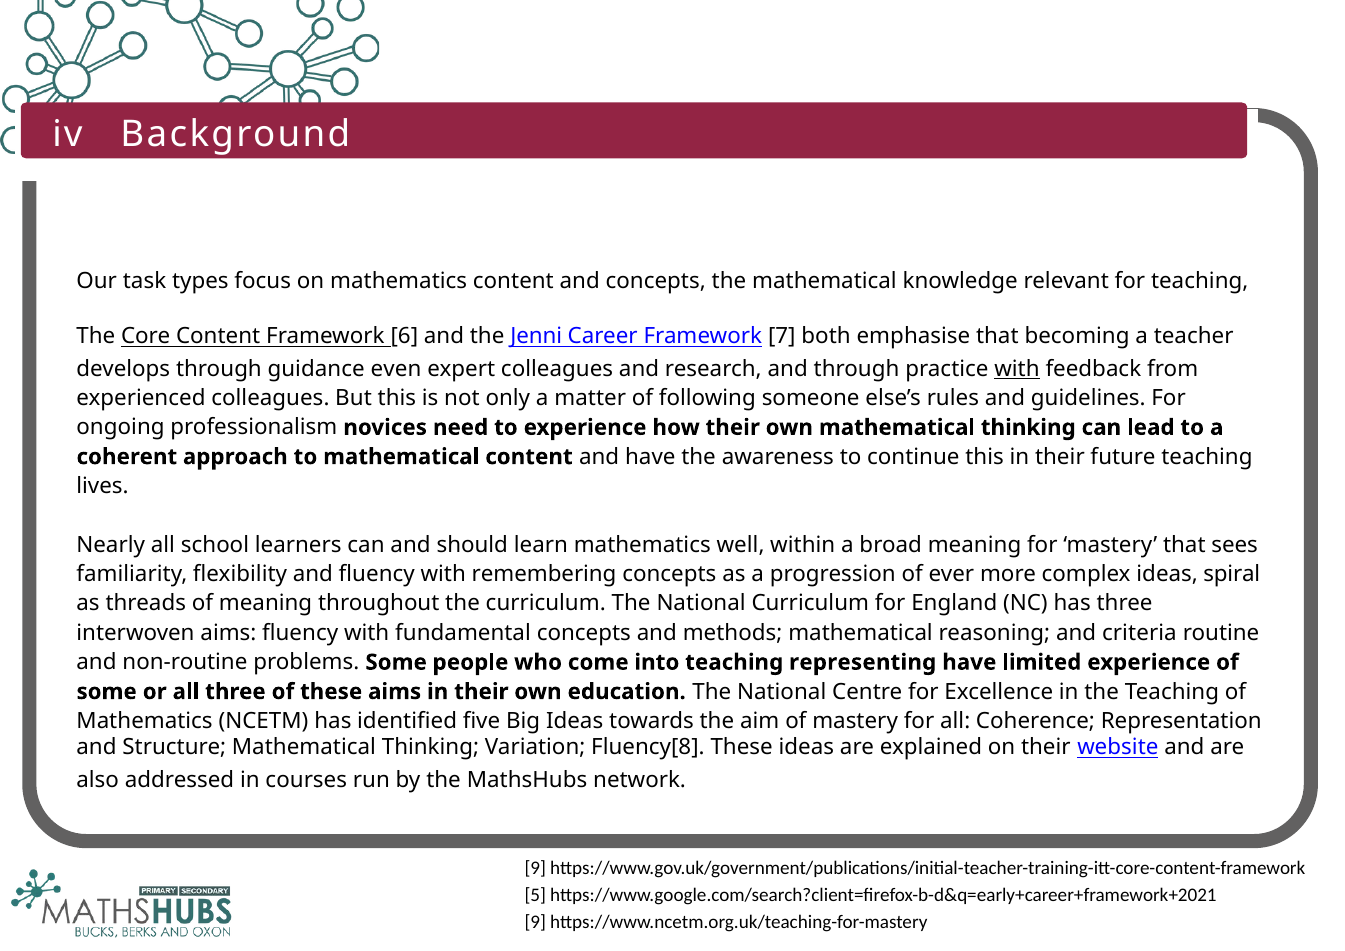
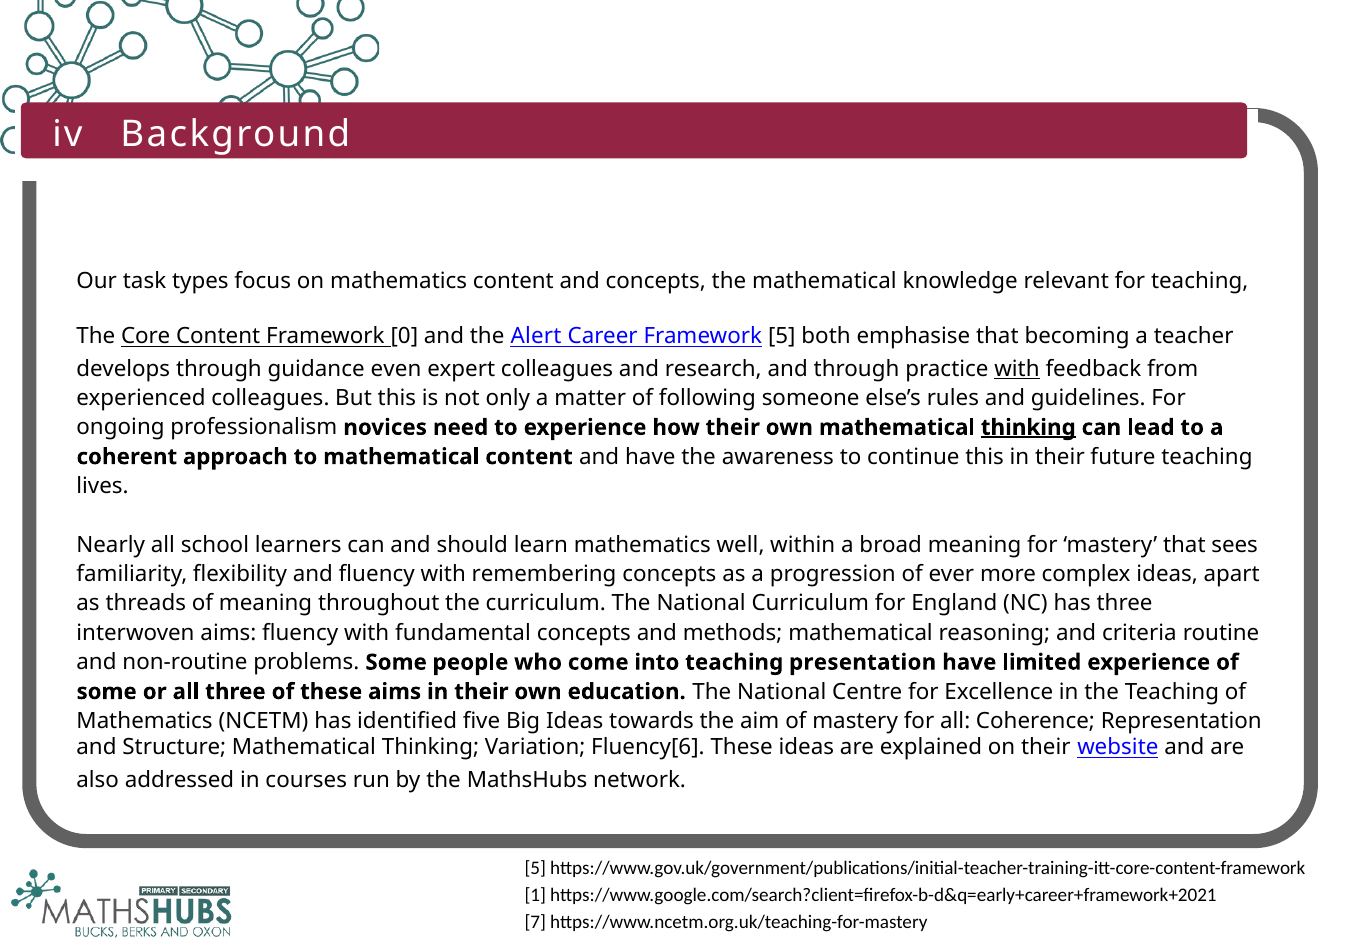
6: 6 -> 0
Jenni: Jenni -> Alert
Framework 7: 7 -> 5
thinking at (1028, 427) underline: none -> present
spiral: spiral -> apart
representing: representing -> presentation
Fluency[8: Fluency[8 -> Fluency[6
9 at (535, 868): 9 -> 5
5: 5 -> 1
9 at (535, 921): 9 -> 7
